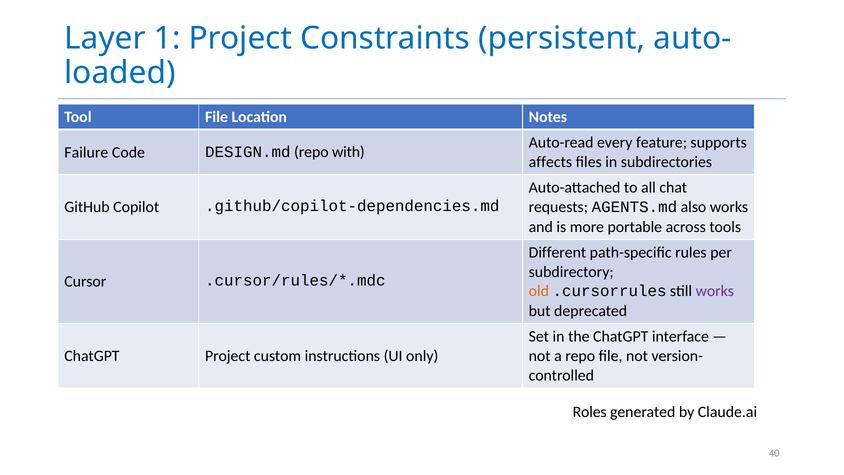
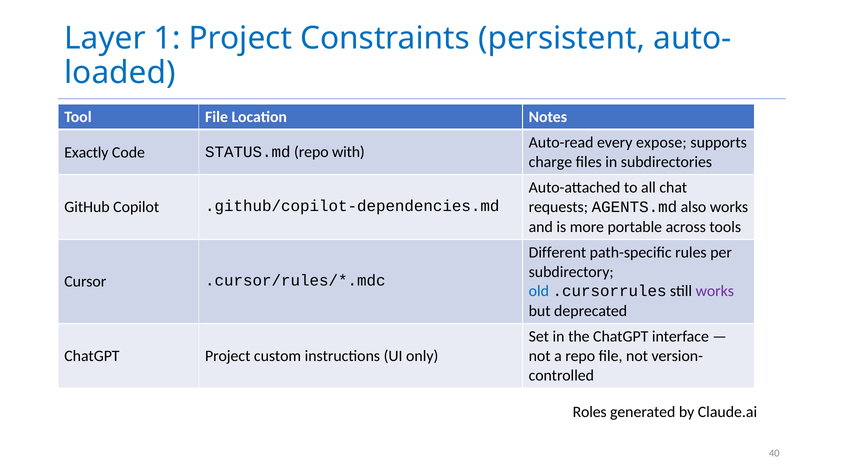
feature: feature -> expose
Failure: Failure -> Exactly
DESIGN.md: DESIGN.md -> STATUS.md
affects: affects -> charge
old colour: orange -> blue
